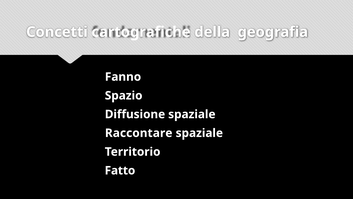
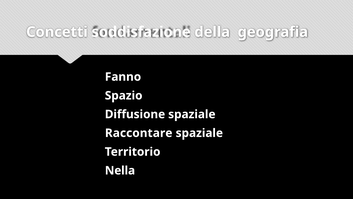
cartografiche: cartografiche -> soddisfazione
Fatto: Fatto -> Nella
